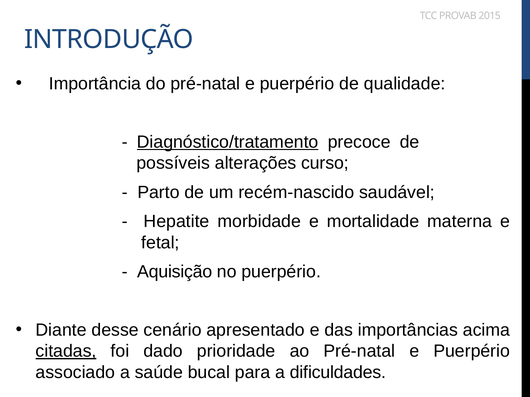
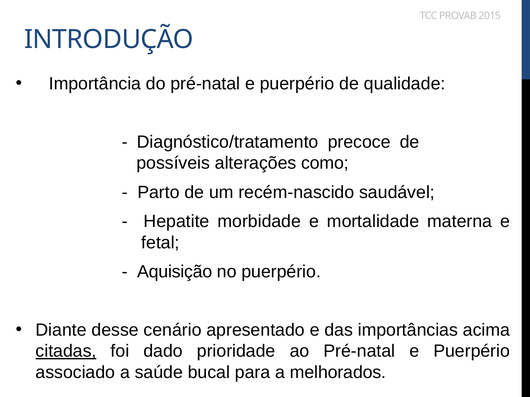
Diagnóstico/tratamento underline: present -> none
curso: curso -> como
dificuldades: dificuldades -> melhorados
